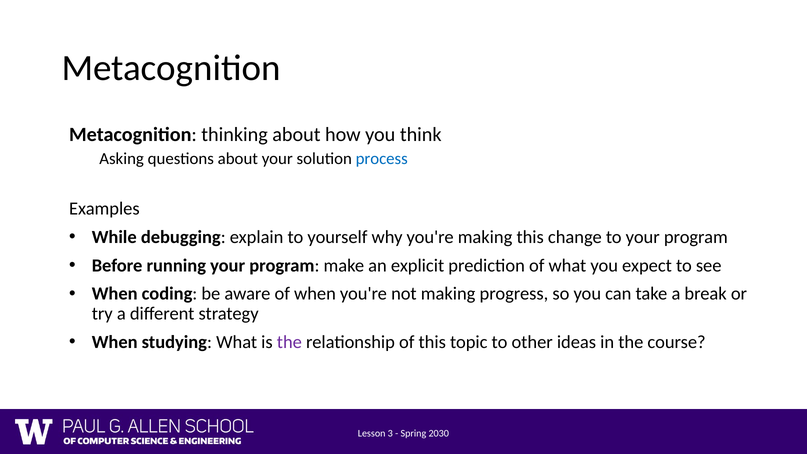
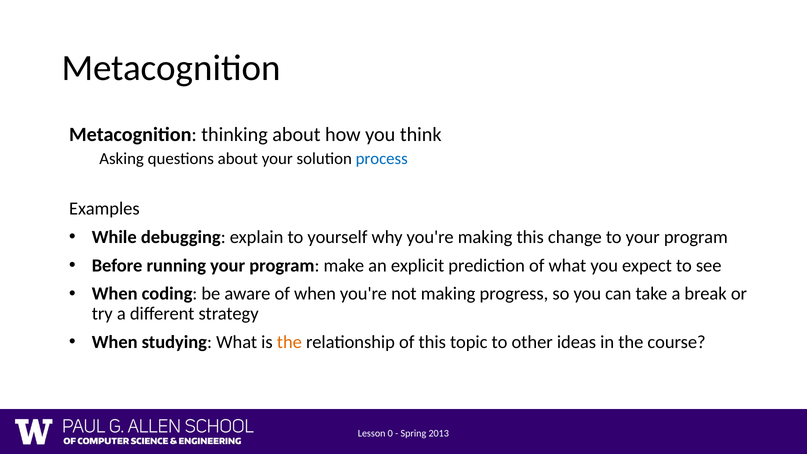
the at (289, 342) colour: purple -> orange
3: 3 -> 0
2030: 2030 -> 2013
